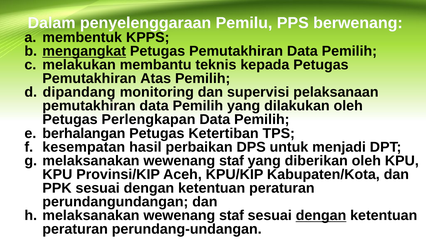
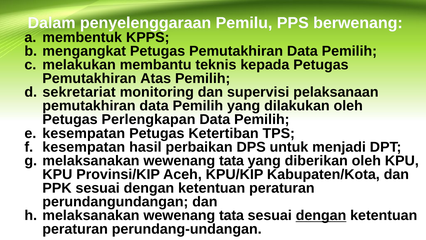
mengangkat underline: present -> none
dipandang: dipandang -> sekretariat
berhalangan at (84, 133): berhalangan -> kesempatan
staf at (232, 161): staf -> tata
staf at (232, 215): staf -> tata
